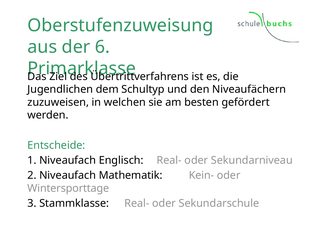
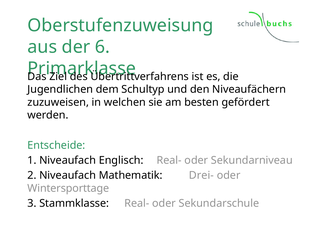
Kein-: Kein- -> Drei-
